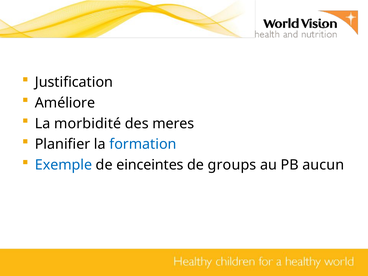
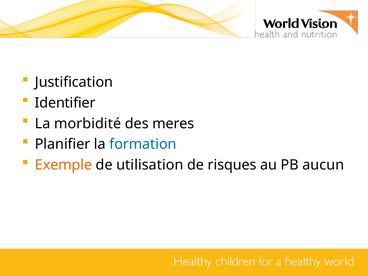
Améliore: Améliore -> Identifier
Exemple colour: blue -> orange
einceintes: einceintes -> utilisation
groups: groups -> risques
